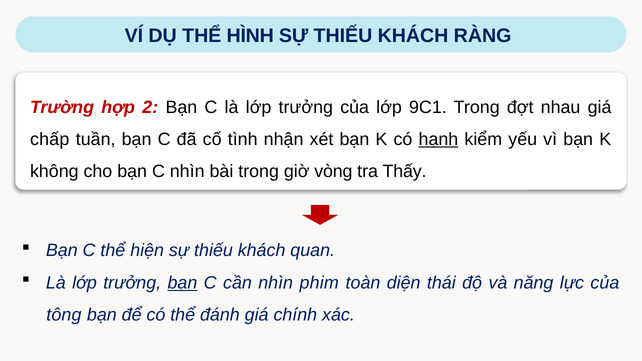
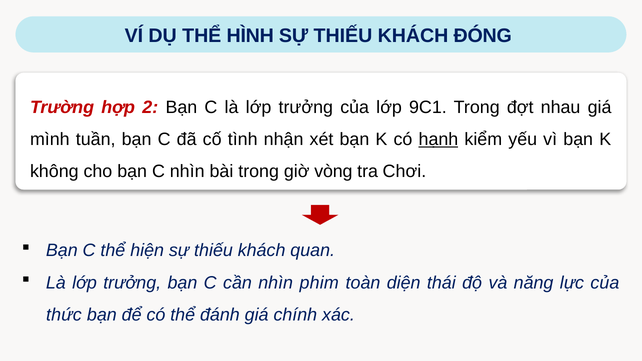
RÀNG: RÀNG -> ĐÓNG
chấp: chấp -> mình
Thấy: Thấy -> Chơi
bạn at (182, 283) underline: present -> none
tông: tông -> thức
